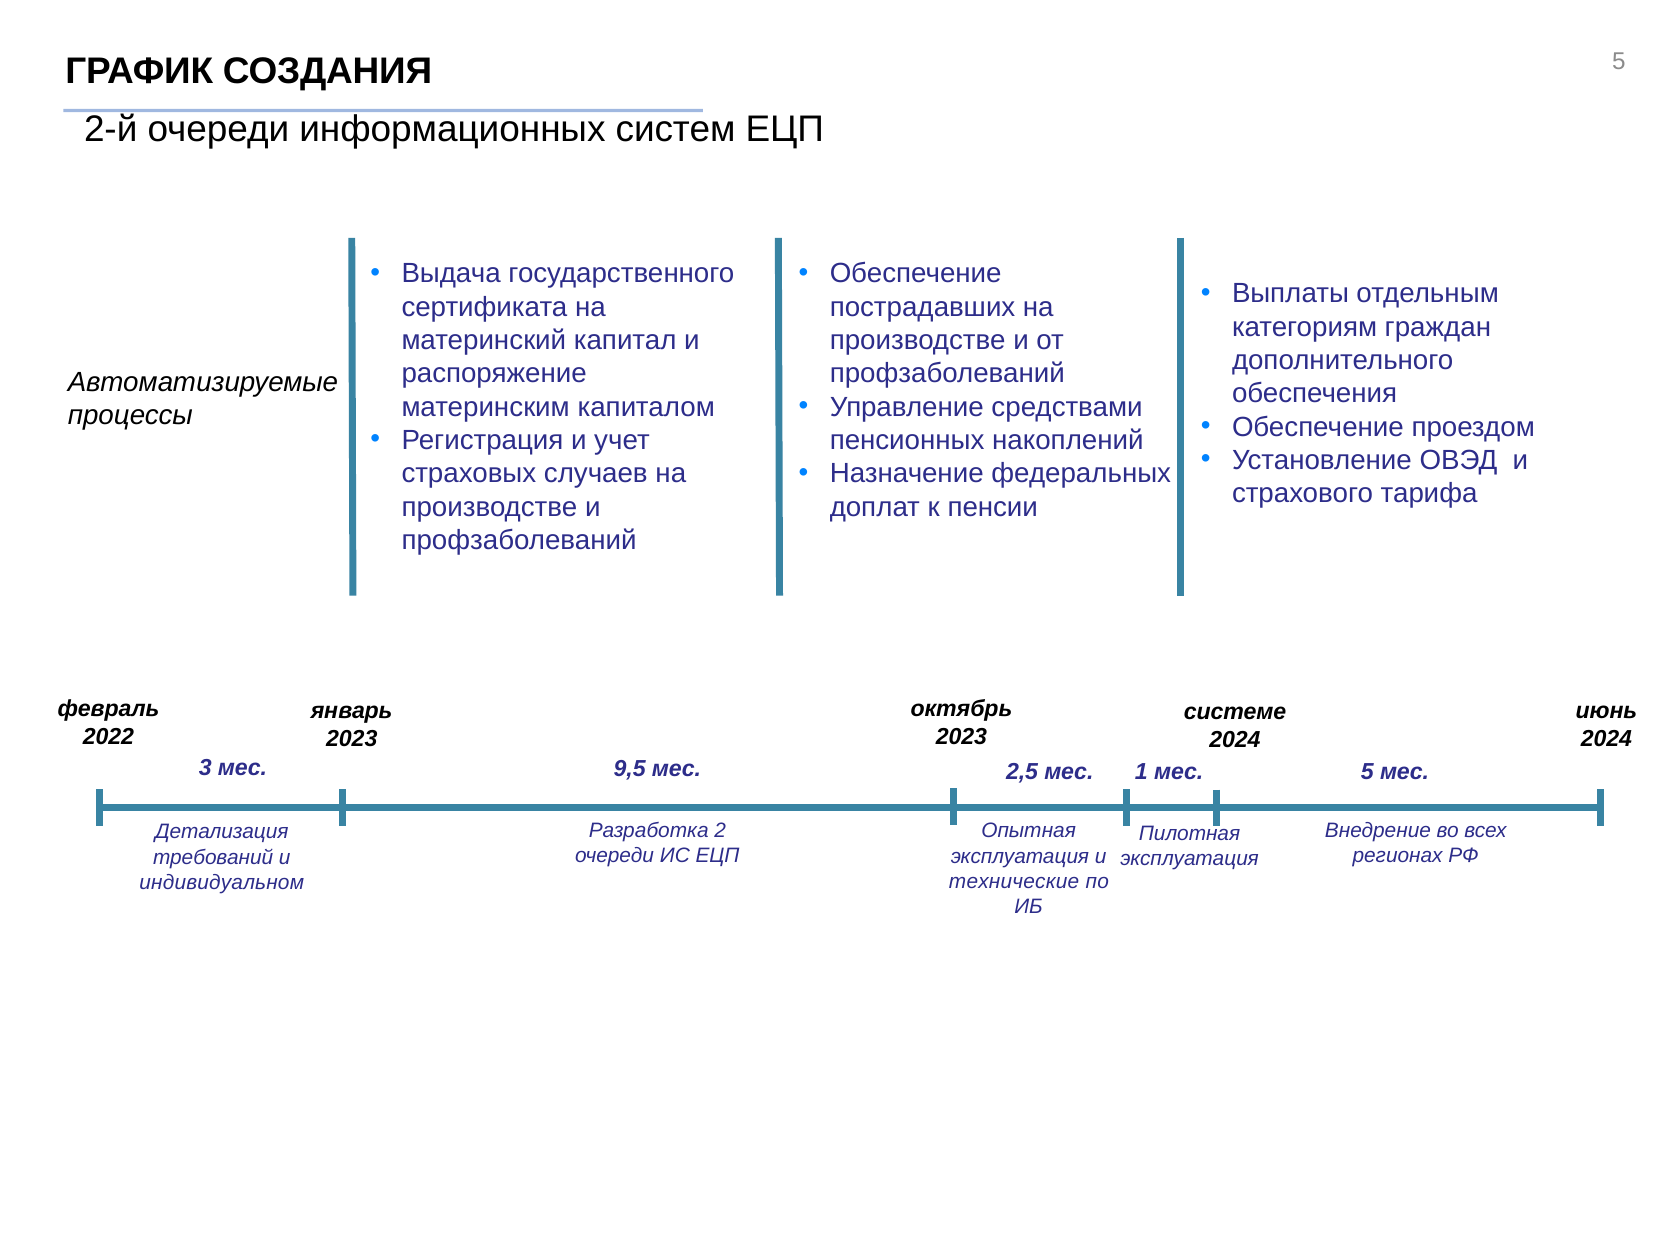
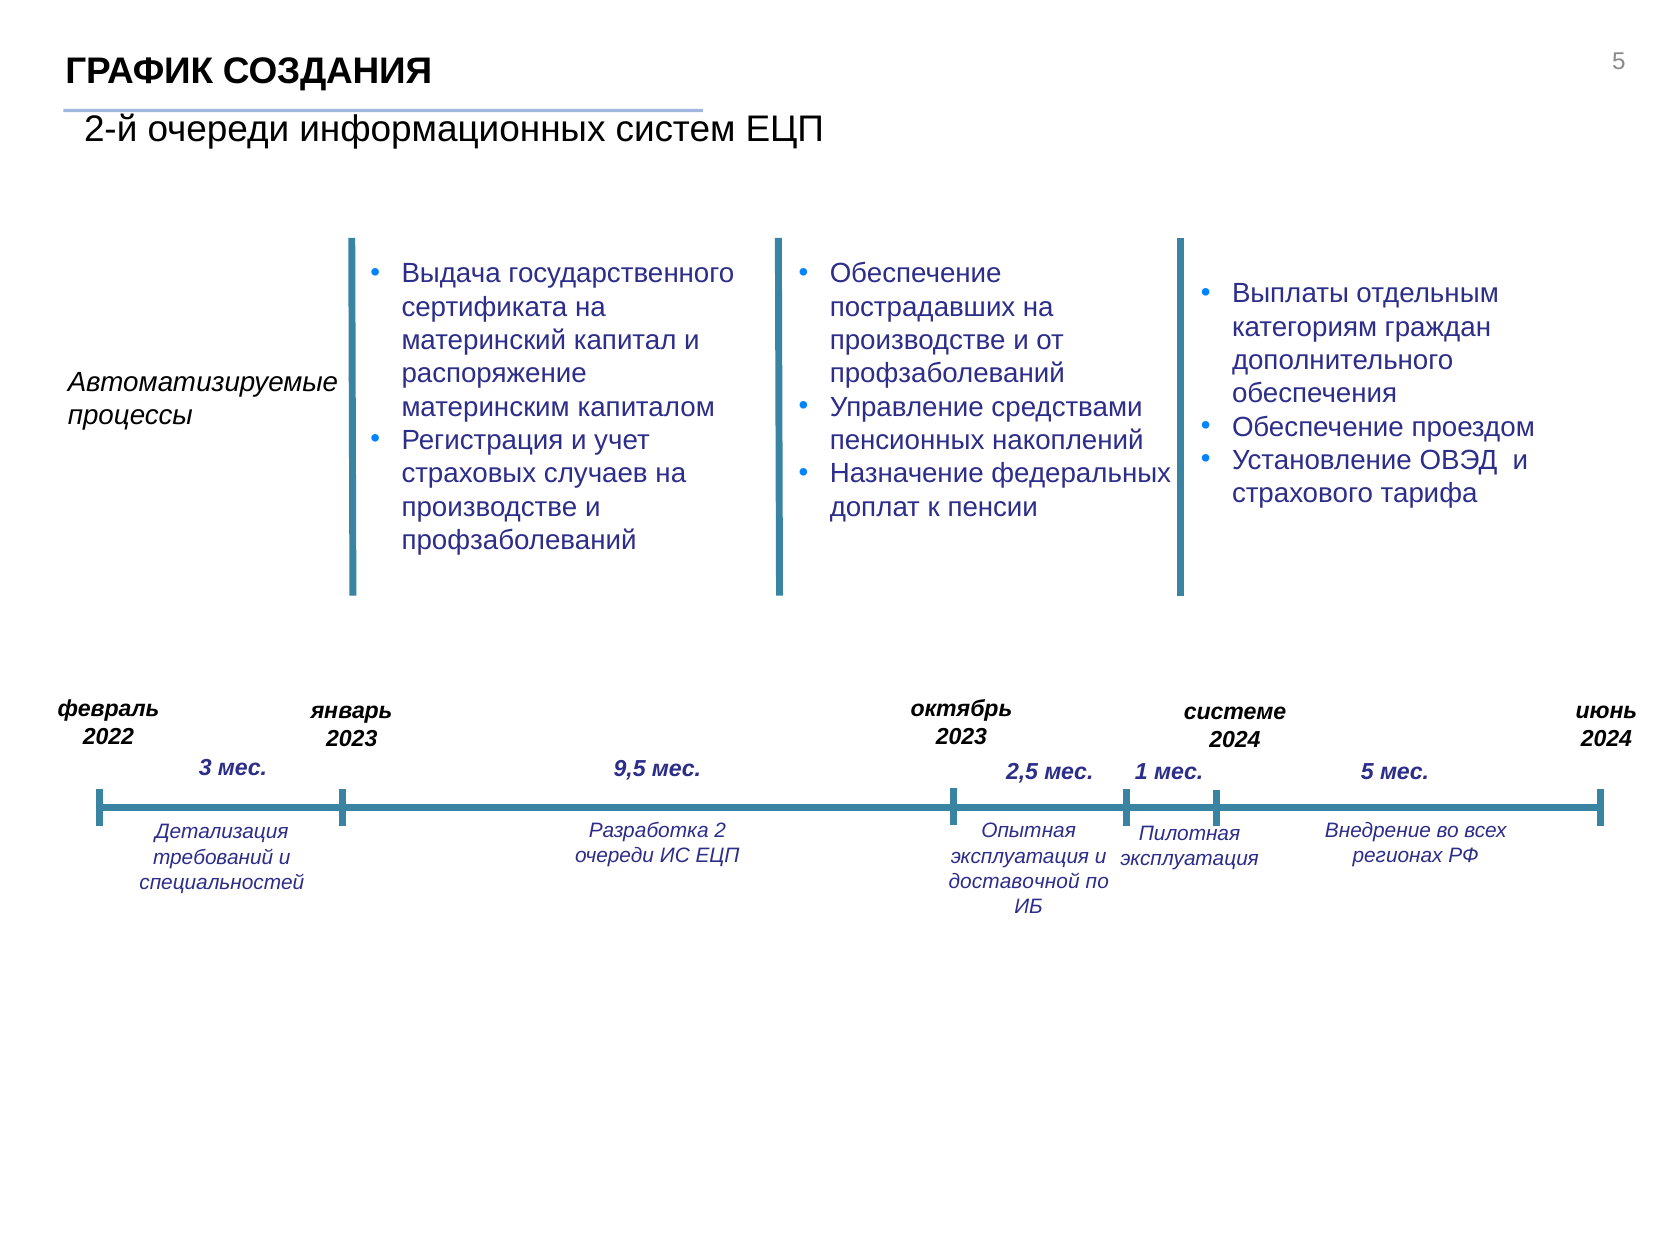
технические: технические -> доставочной
индивидуальном: индивидуальном -> специальностей
